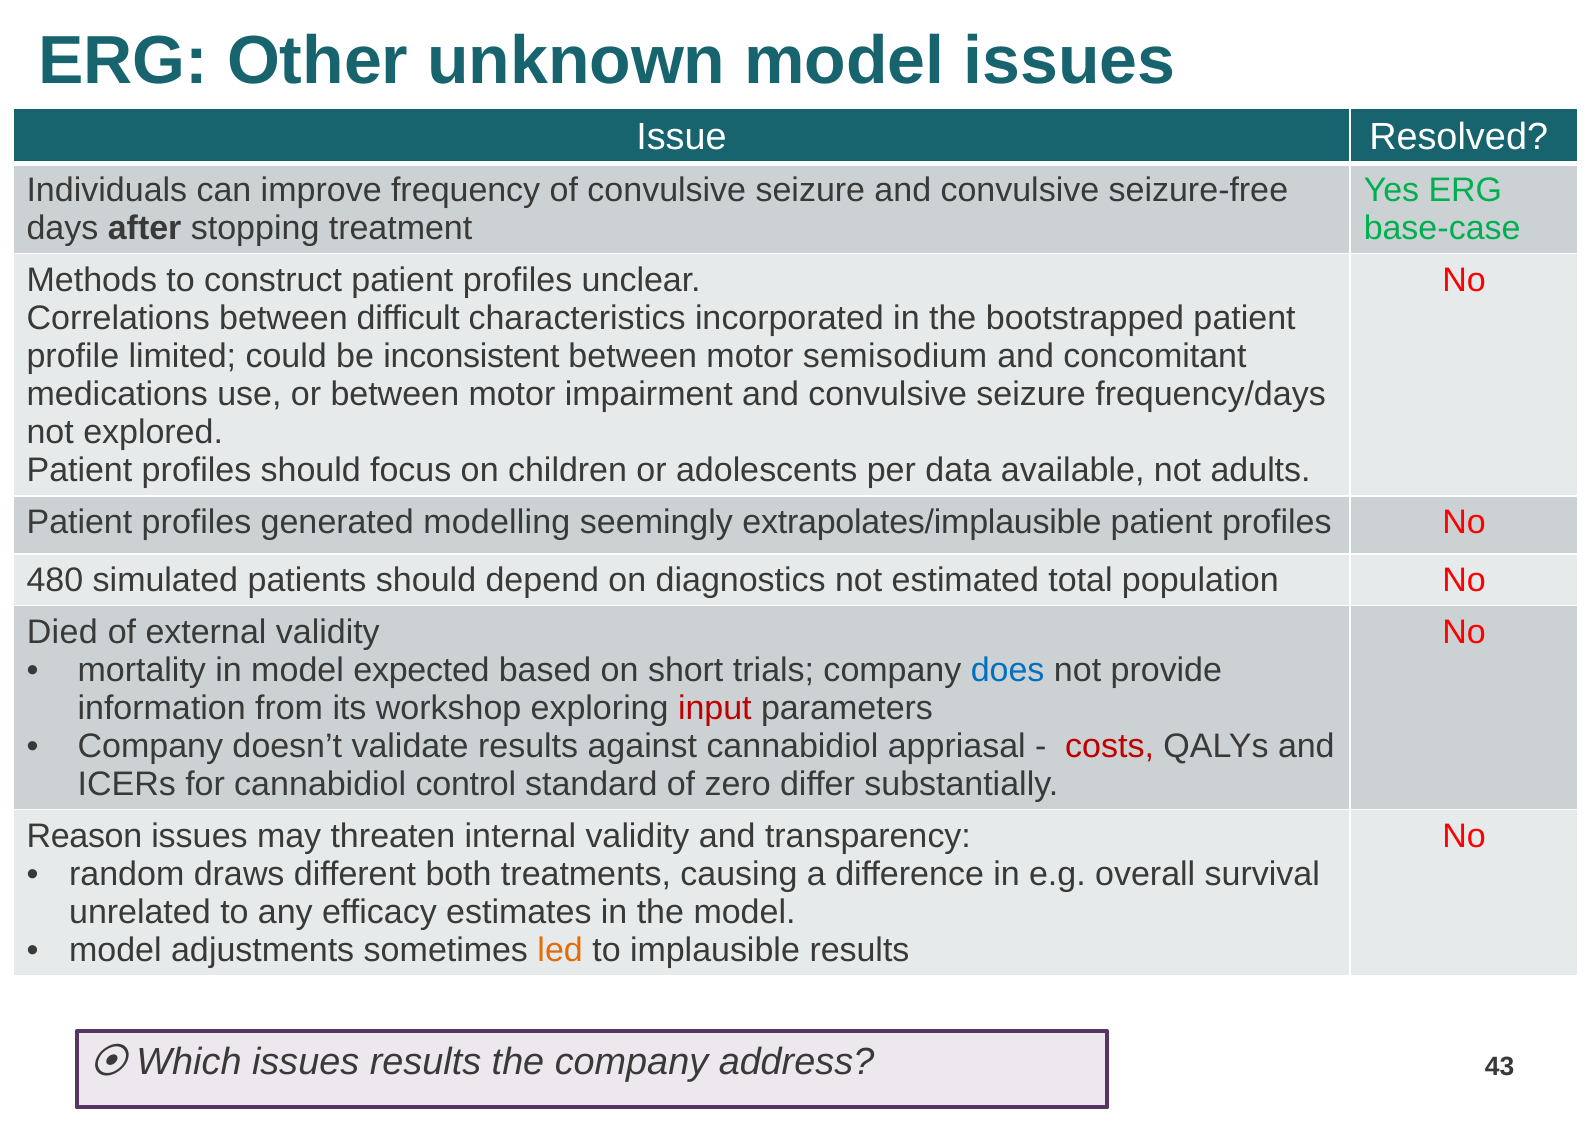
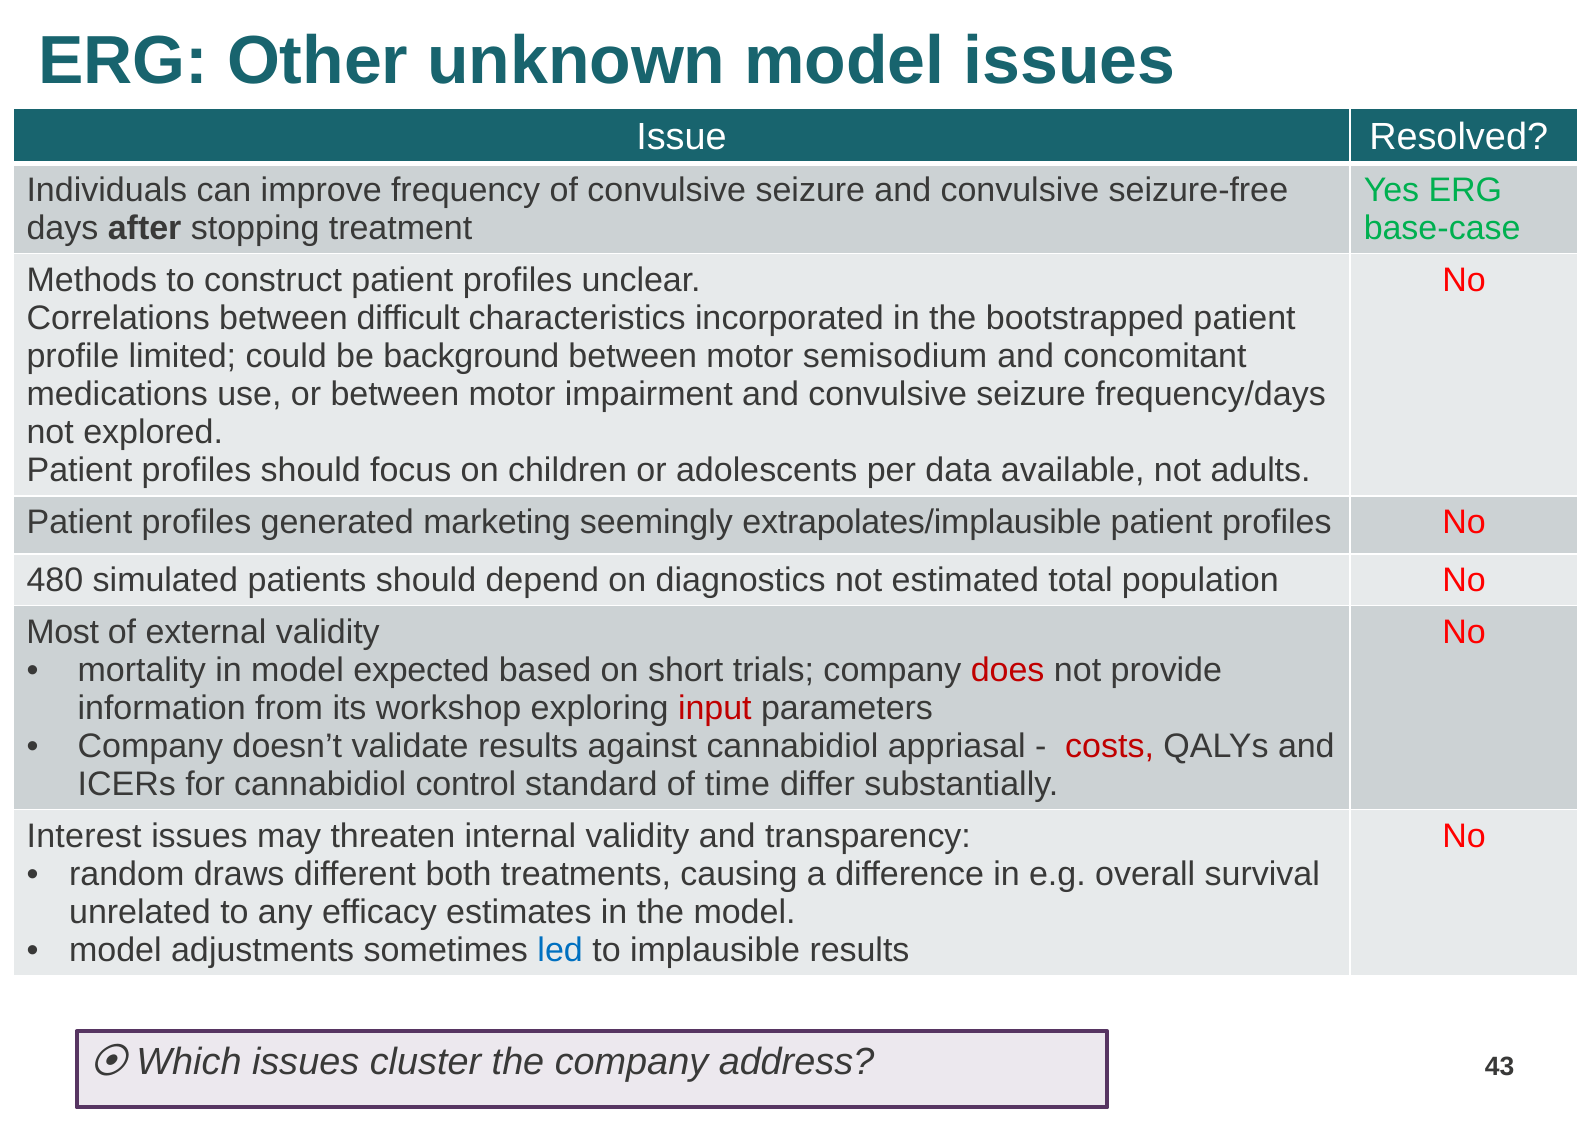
inconsistent: inconsistent -> background
modelling: modelling -> marketing
Died: Died -> Most
does colour: blue -> red
zero: zero -> time
Reason: Reason -> Interest
led colour: orange -> blue
issues results: results -> cluster
